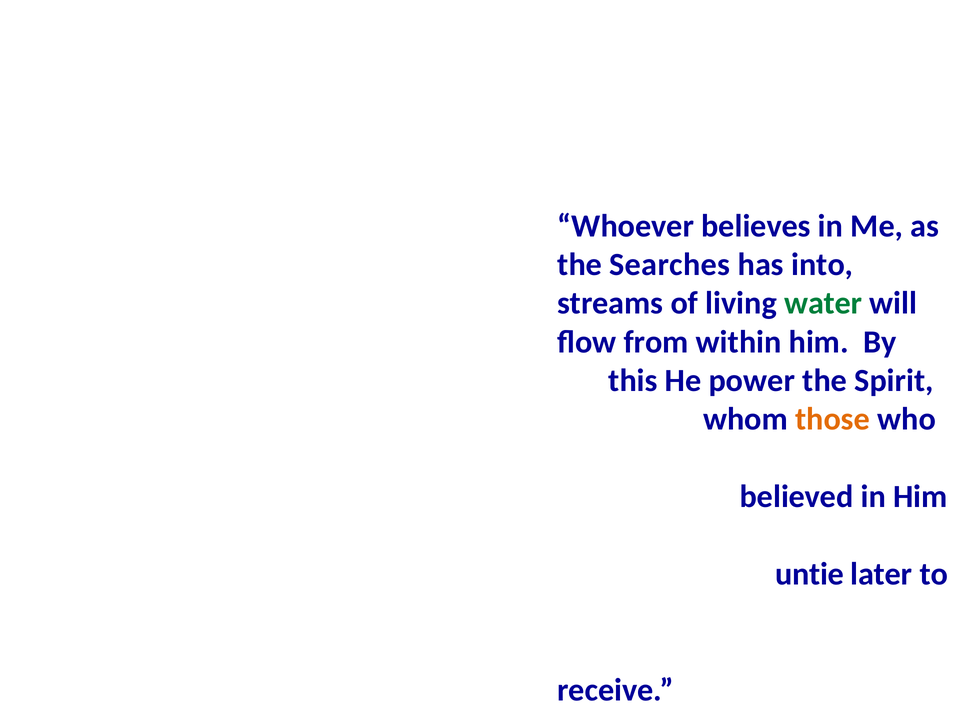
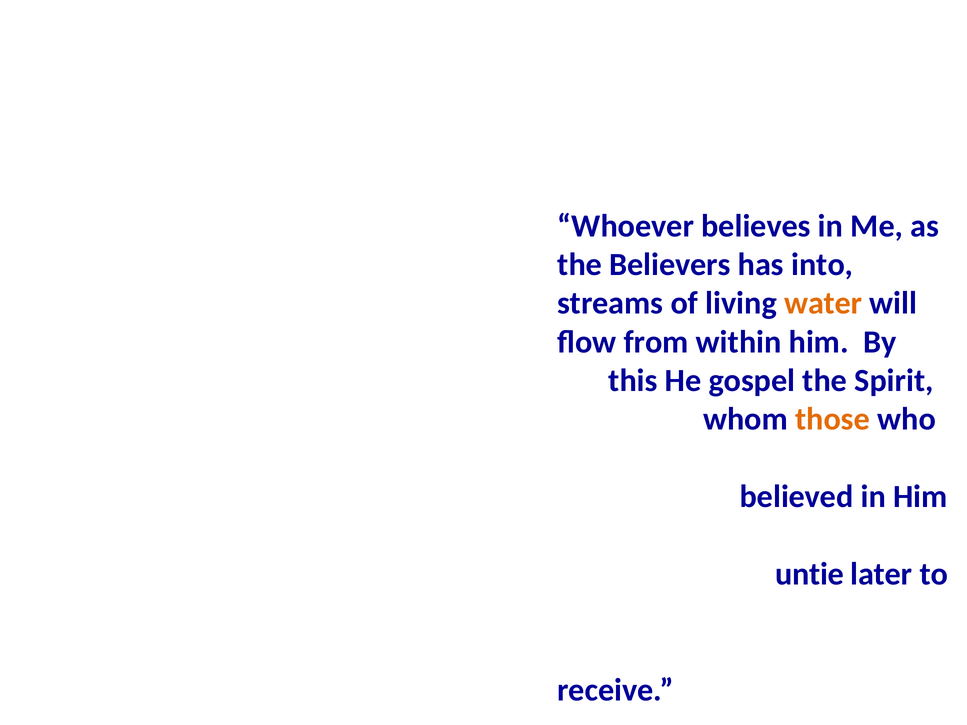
Searches: Searches -> Believers
water colour: green -> orange
power: power -> gospel
